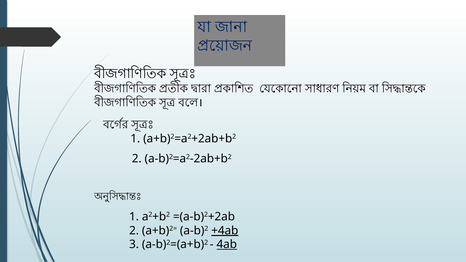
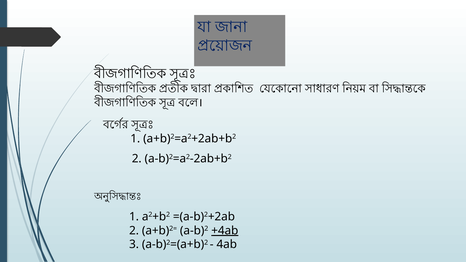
4ab underline: present -> none
